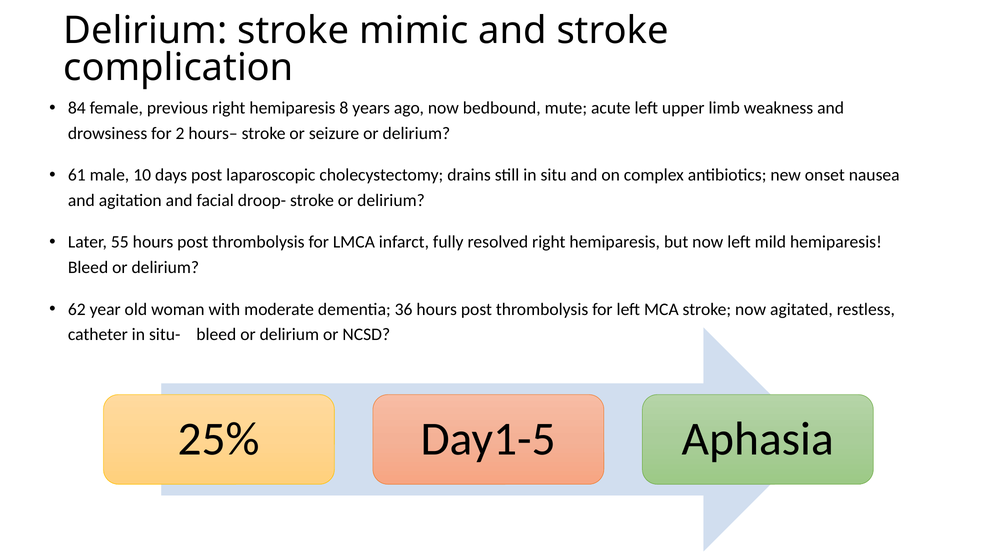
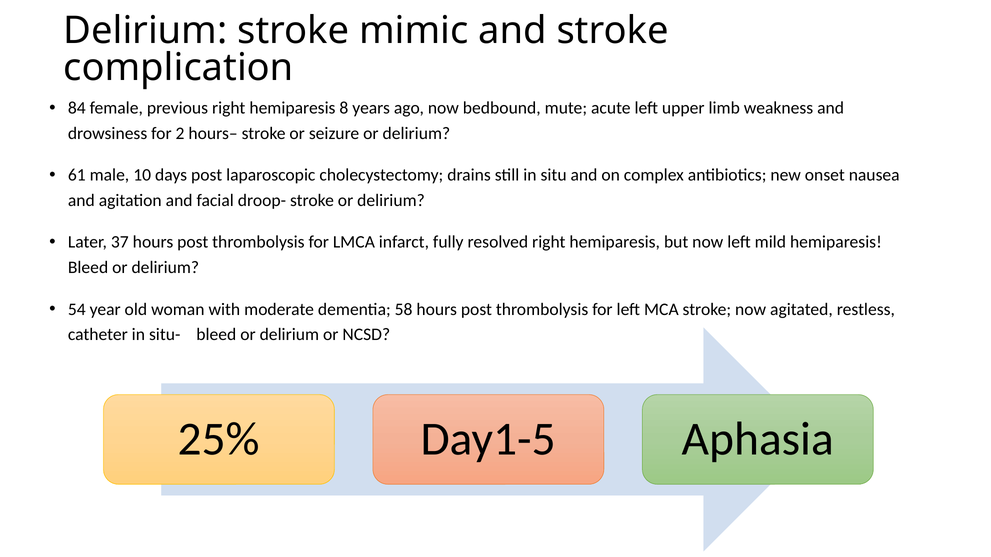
55: 55 -> 37
62: 62 -> 54
36: 36 -> 58
